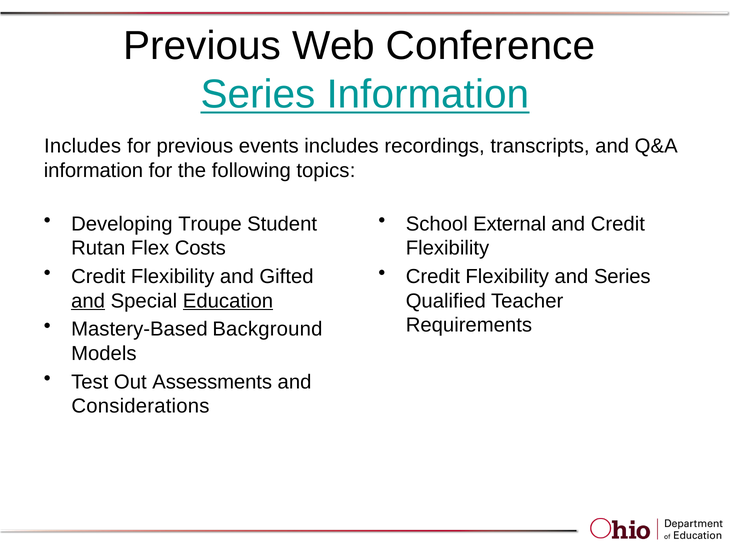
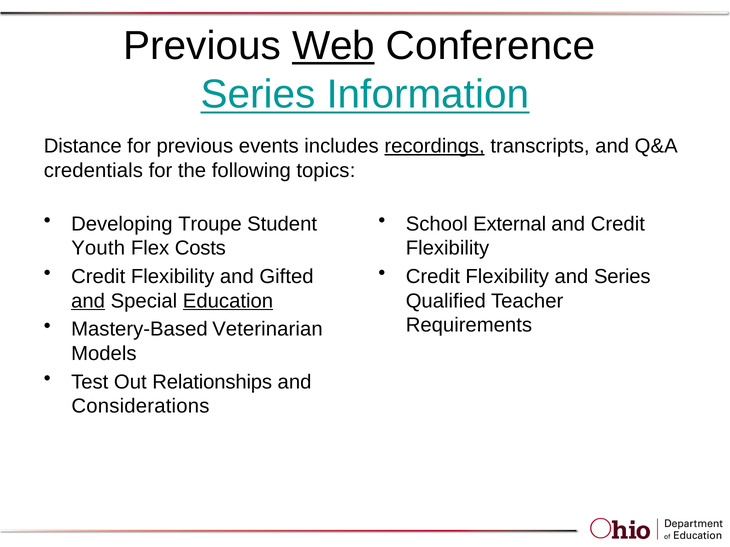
Web underline: none -> present
Includes at (83, 146): Includes -> Distance
recordings underline: none -> present
information at (93, 170): information -> credentials
Rutan: Rutan -> Youth
Background: Background -> Veterinarian
Assessments: Assessments -> Relationships
